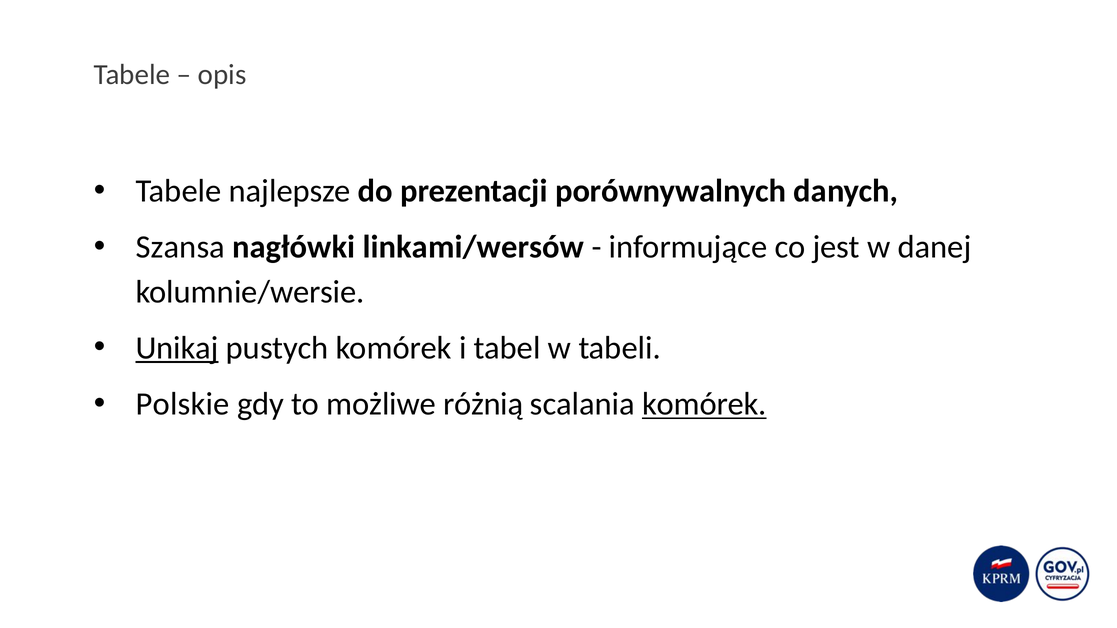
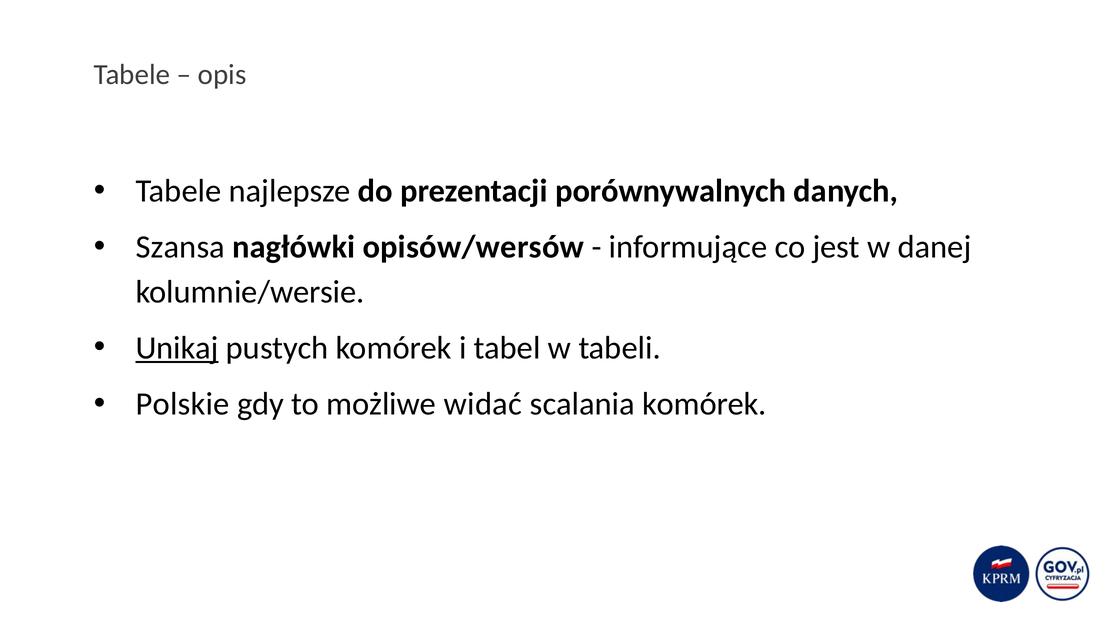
linkami/wersów: linkami/wersów -> opisów/wersów
różnią: różnią -> widać
komórek at (704, 404) underline: present -> none
